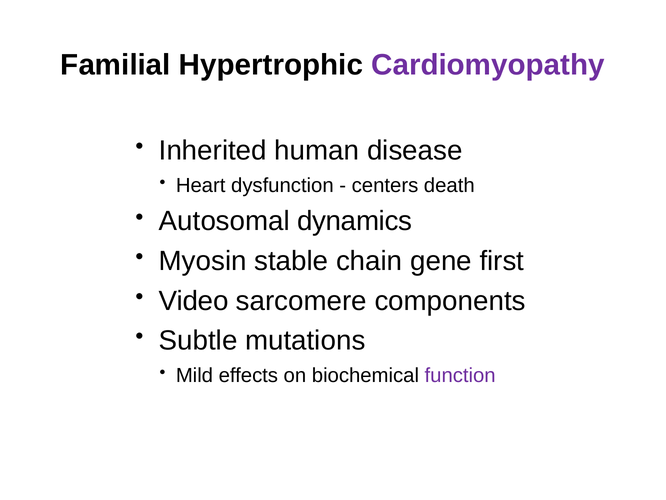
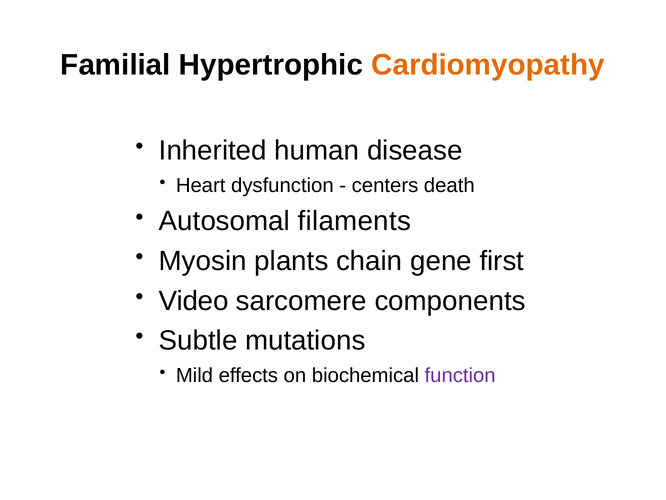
Cardiomyopathy colour: purple -> orange
dynamics: dynamics -> filaments
stable: stable -> plants
